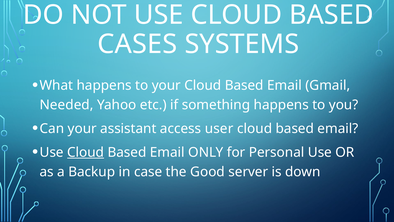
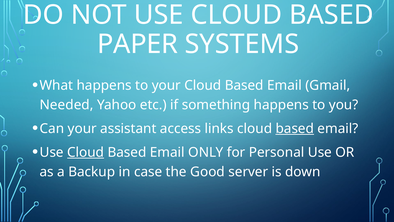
CASES: CASES -> PAPER
user: user -> links
based at (295, 128) underline: none -> present
